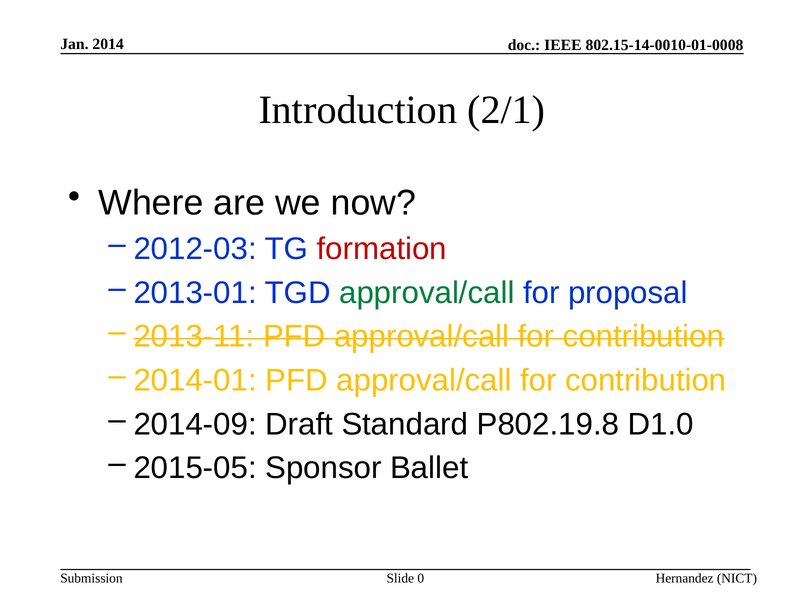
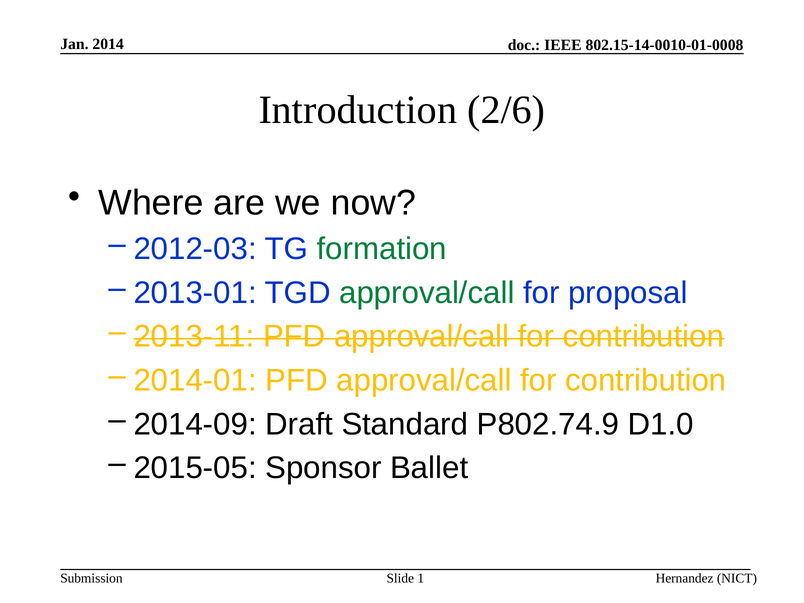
2/1: 2/1 -> 2/6
formation colour: red -> green
P802.19.8: P802.19.8 -> P802.74.9
0: 0 -> 1
